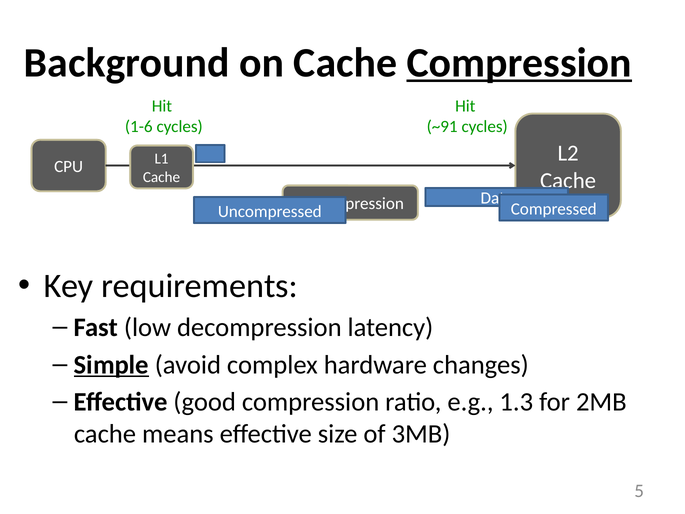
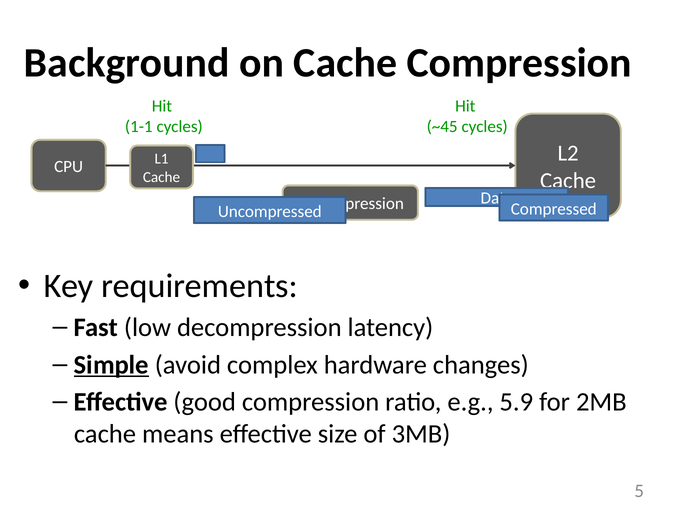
Compression at (519, 63) underline: present -> none
1-6: 1-6 -> 1-1
~91: ~91 -> ~45
1.3: 1.3 -> 5.9
